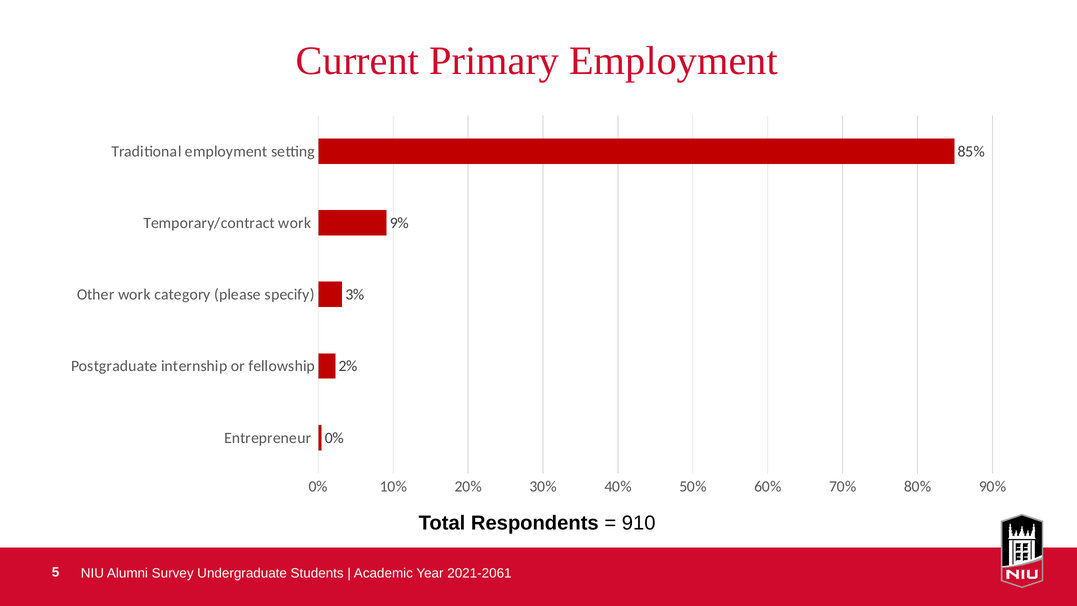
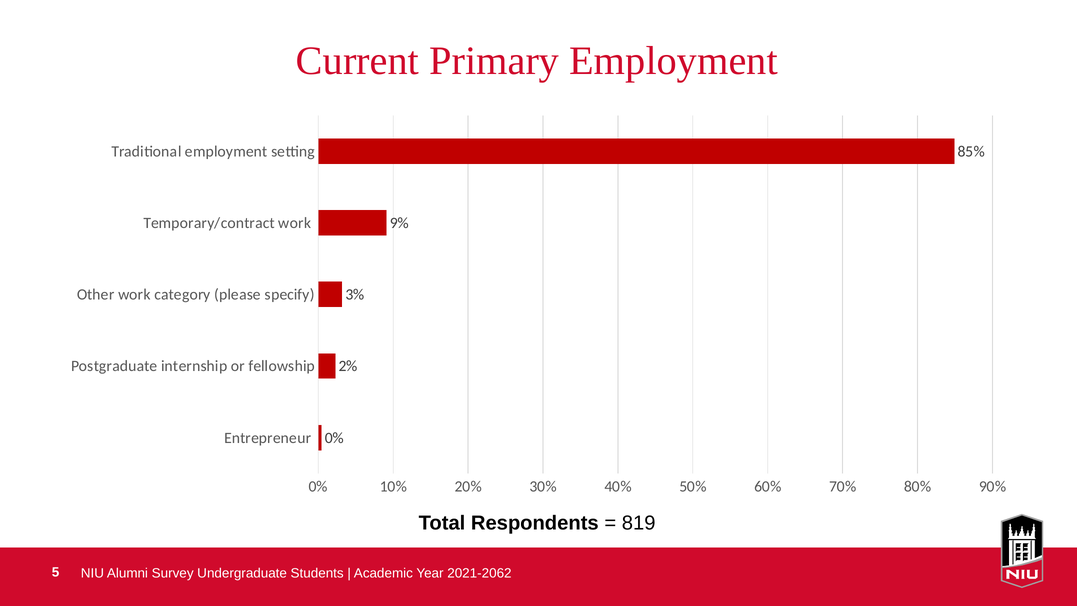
910: 910 -> 819
2021-2061: 2021-2061 -> 2021-2062
